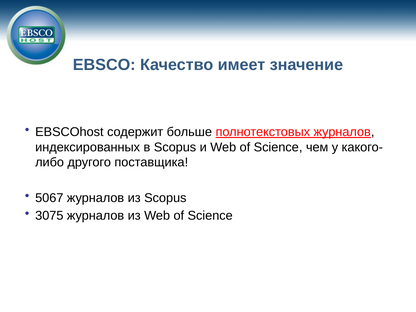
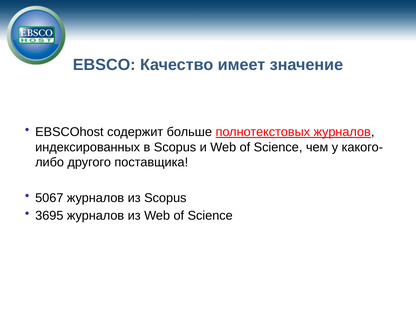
3075: 3075 -> 3695
